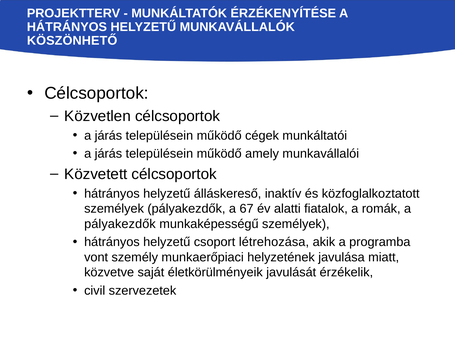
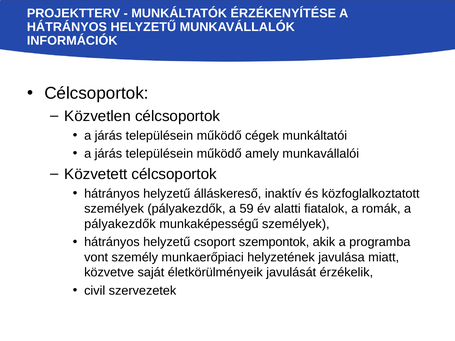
KÖSZÖNHETŐ: KÖSZÖNHETŐ -> INFORMÁCIÓK
67: 67 -> 59
létrehozása: létrehozása -> szempontok
